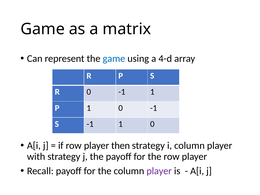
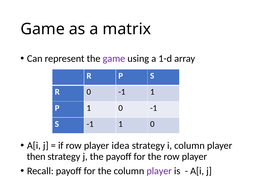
game at (114, 59) colour: blue -> purple
4-d: 4-d -> 1-d
then: then -> idea
with: with -> then
